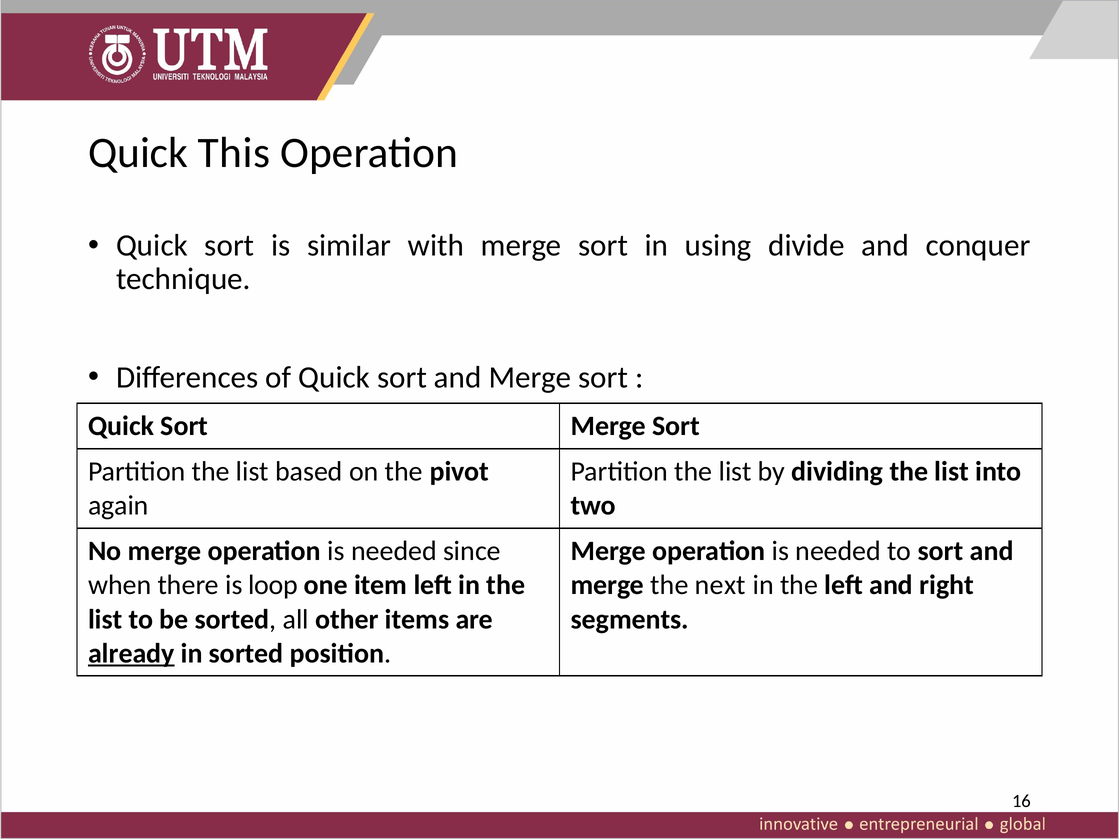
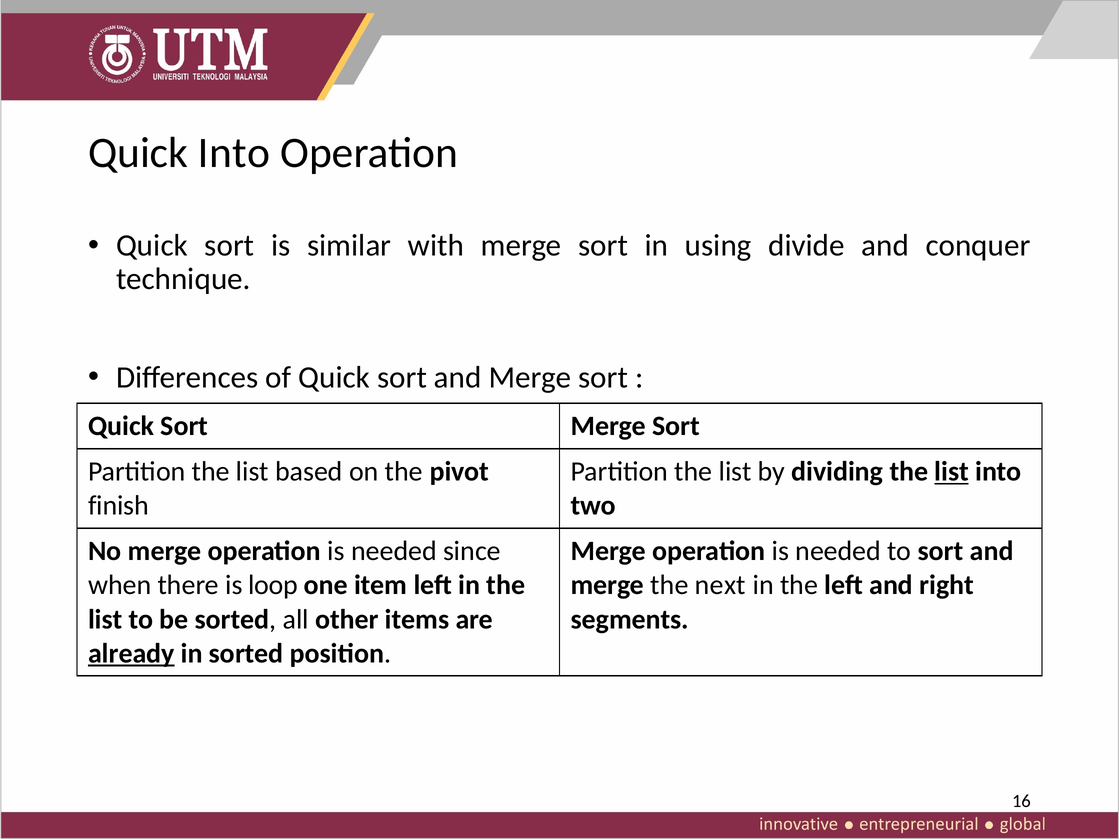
Quick This: This -> Into
list at (952, 472) underline: none -> present
again: again -> finish
